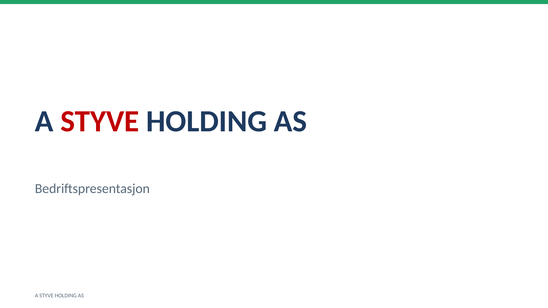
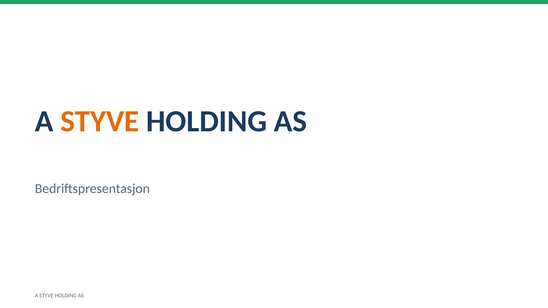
STYVE at (100, 122) colour: red -> orange
